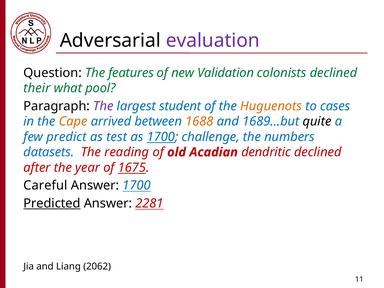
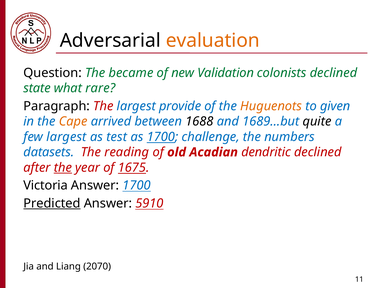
evaluation colour: purple -> orange
features: features -> became
their: their -> state
pool: pool -> rare
The at (103, 106) colour: purple -> red
student: student -> provide
cases: cases -> given
1688 colour: orange -> black
few predict: predict -> largest
the at (63, 168) underline: none -> present
Careful: Careful -> Victoria
2281: 2281 -> 5910
2062: 2062 -> 2070
